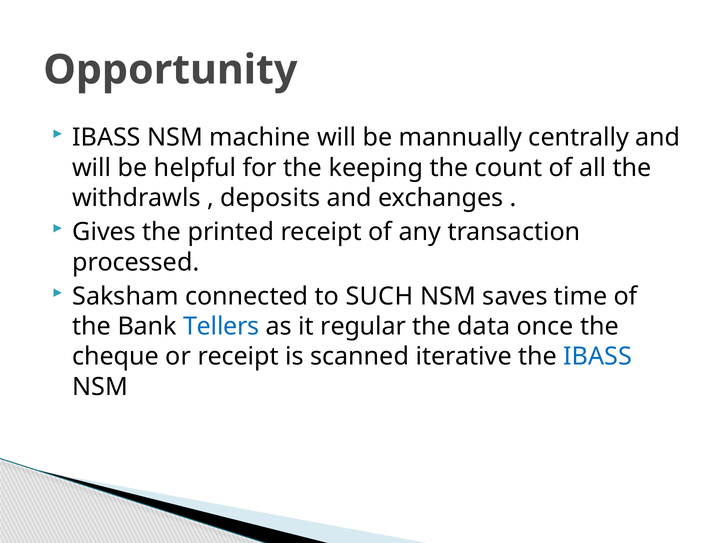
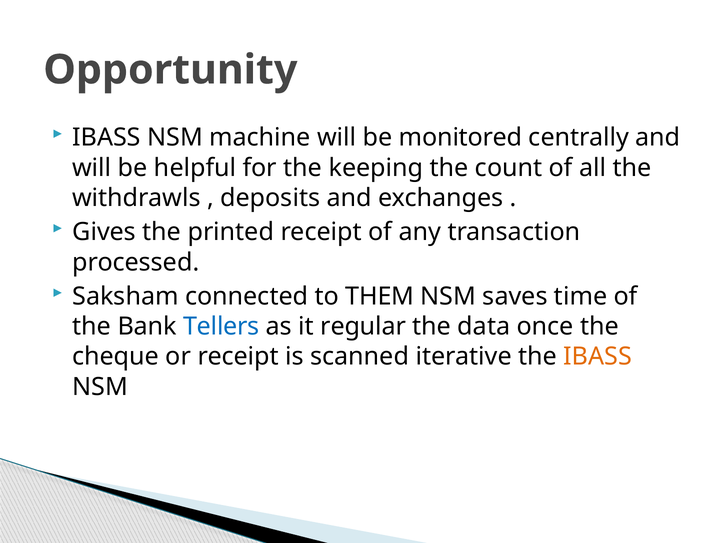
mannually: mannually -> monitored
SUCH: SUCH -> THEM
IBASS at (598, 357) colour: blue -> orange
